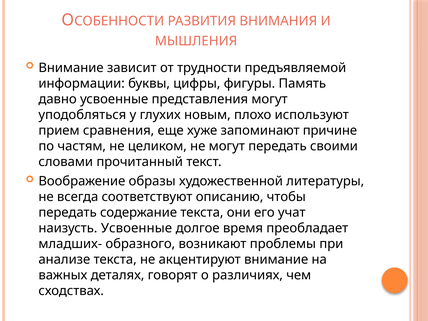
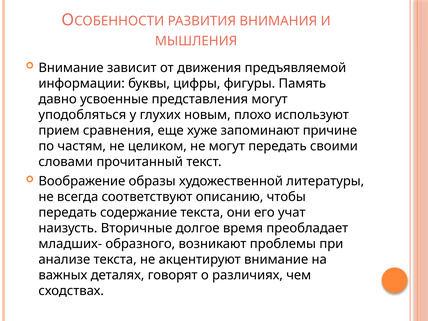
трудности: трудности -> движения
наизусть Усвоенные: Усвоенные -> Вторичные
